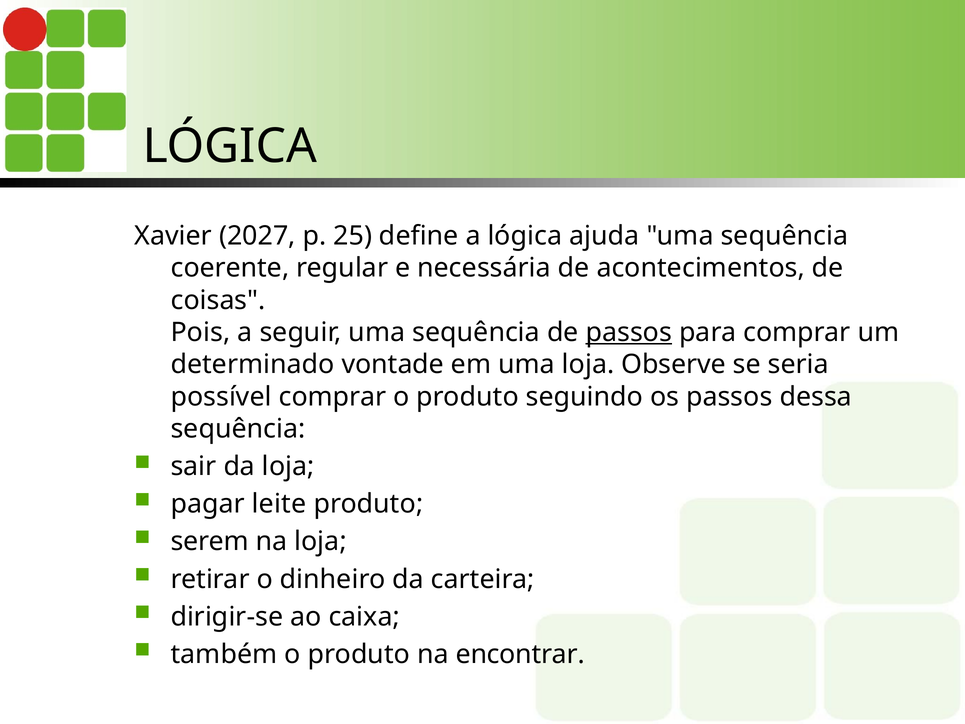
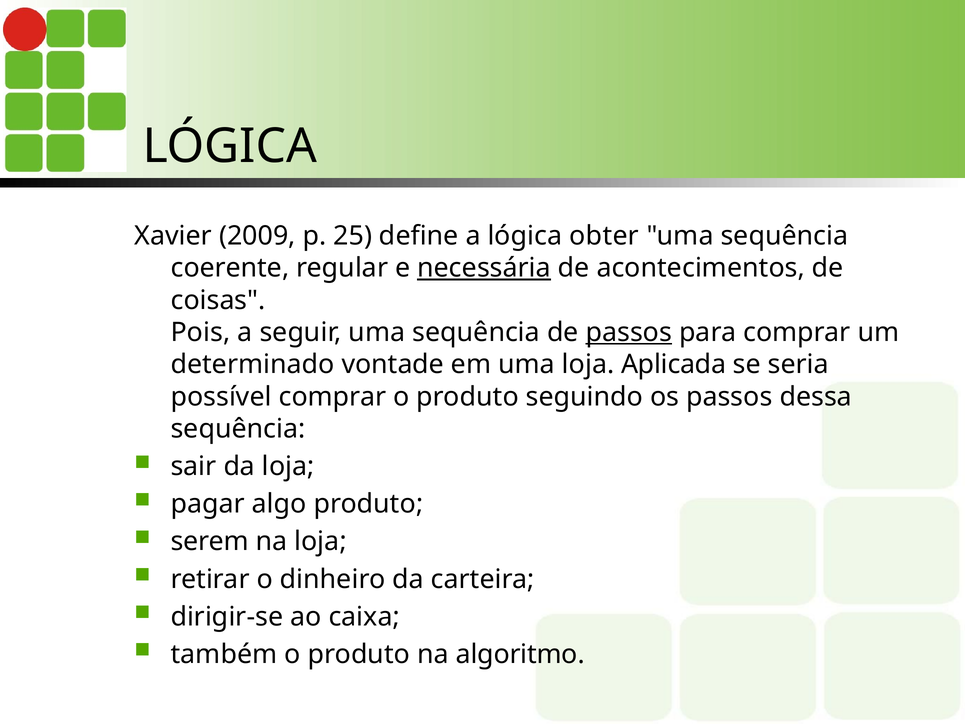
2027: 2027 -> 2009
ajuda: ajuda -> obter
necessária underline: none -> present
Observe: Observe -> Aplicada
leite: leite -> algo
encontrar: encontrar -> algoritmo
